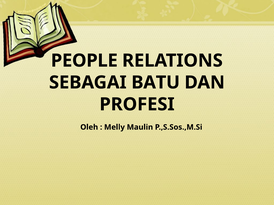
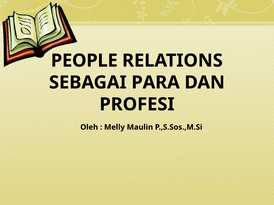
BATU: BATU -> PARA
